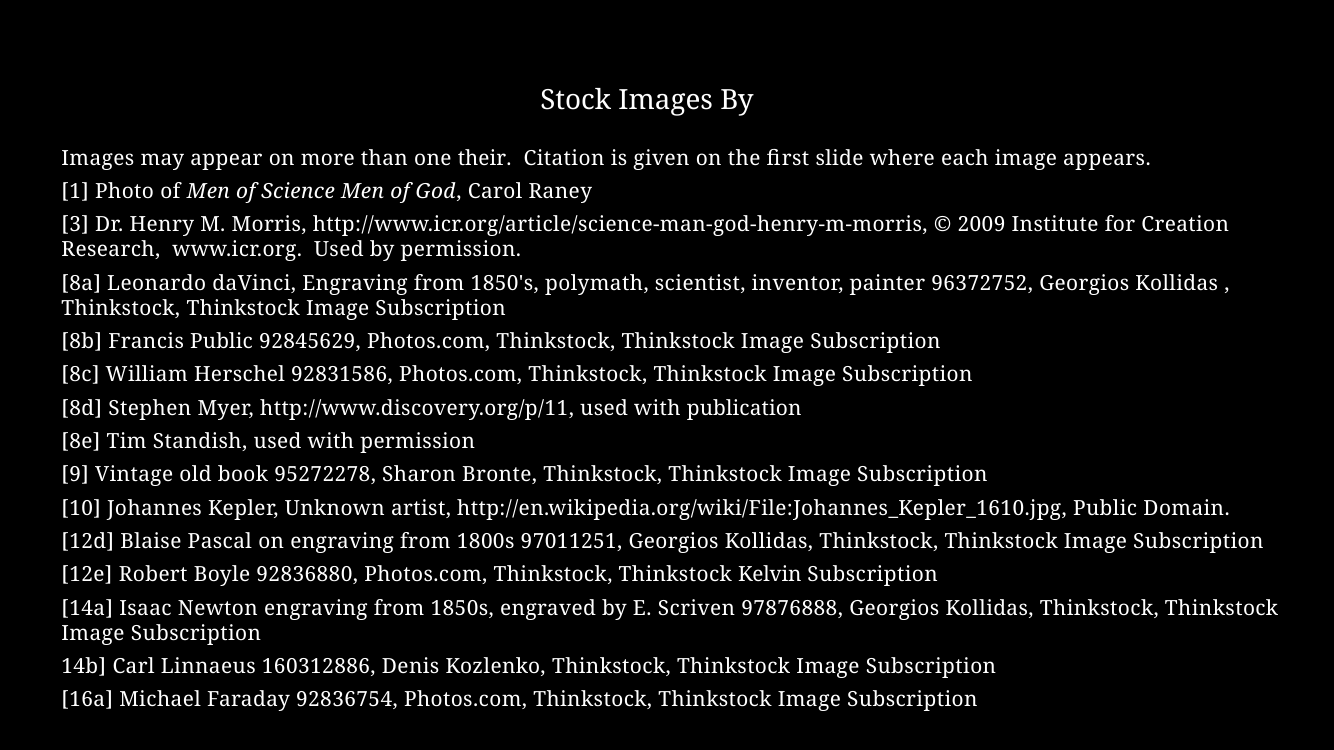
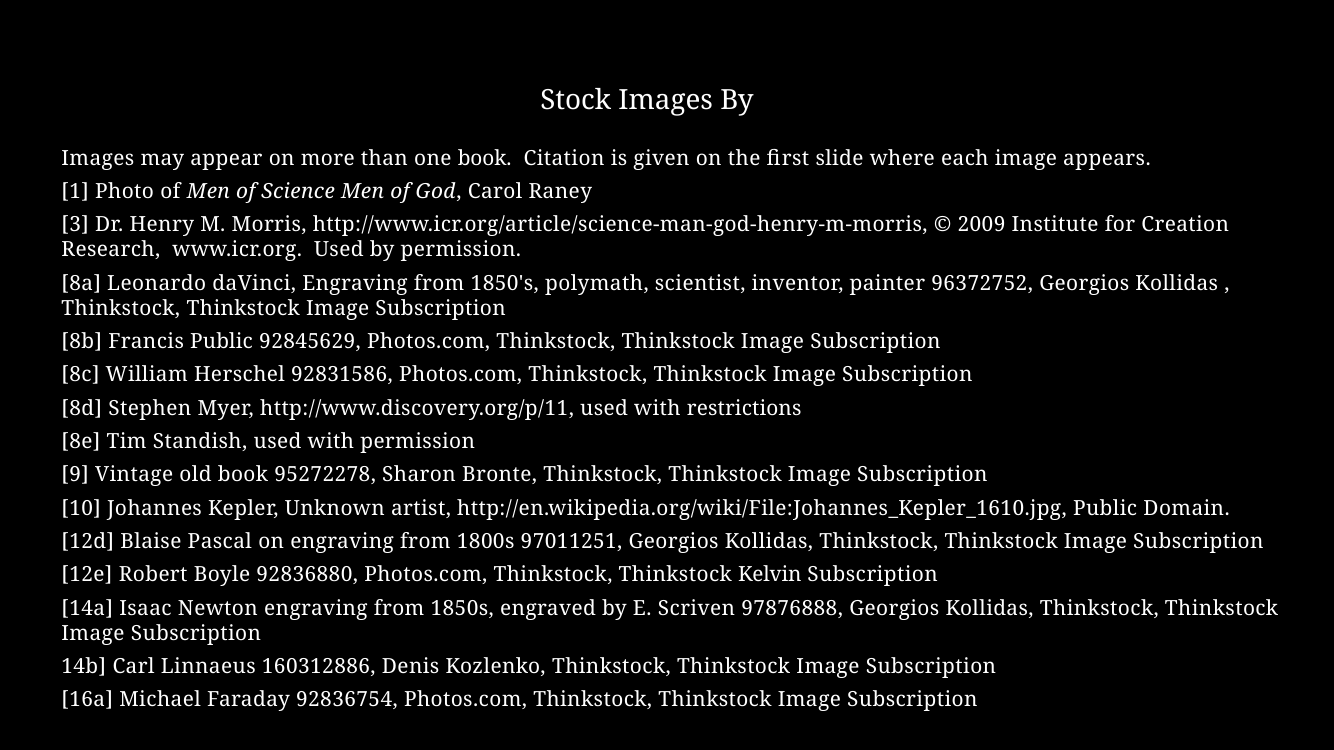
one their: their -> book
publication: publication -> restrictions
